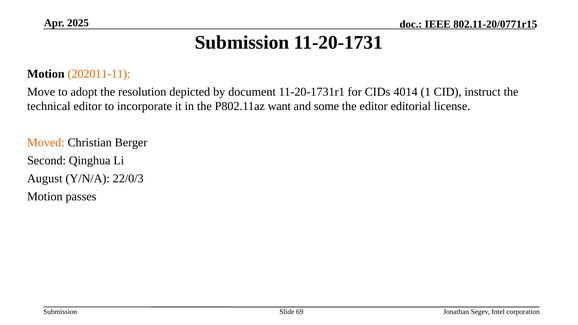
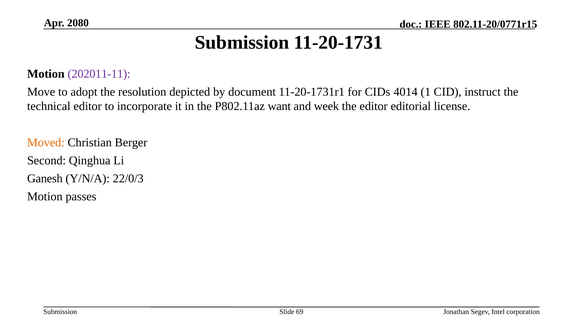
2025: 2025 -> 2080
202011-11 colour: orange -> purple
some: some -> week
August: August -> Ganesh
